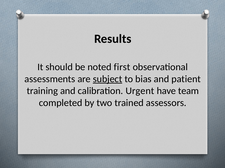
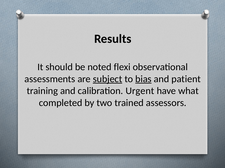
first: first -> flexi
bias underline: none -> present
team: team -> what
